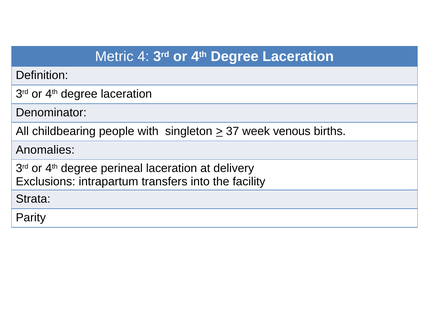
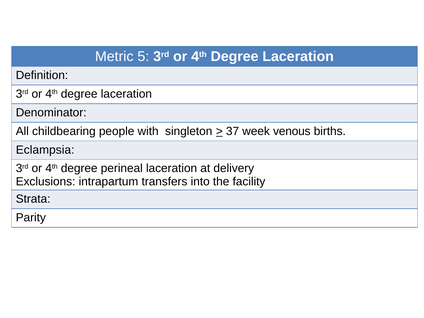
4: 4 -> 5
Anomalies: Anomalies -> Eclampsia
